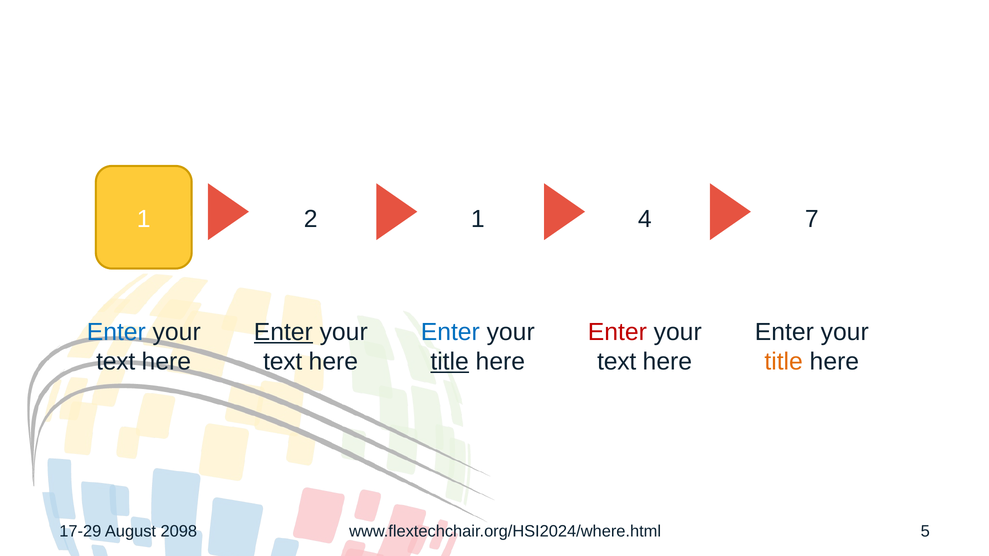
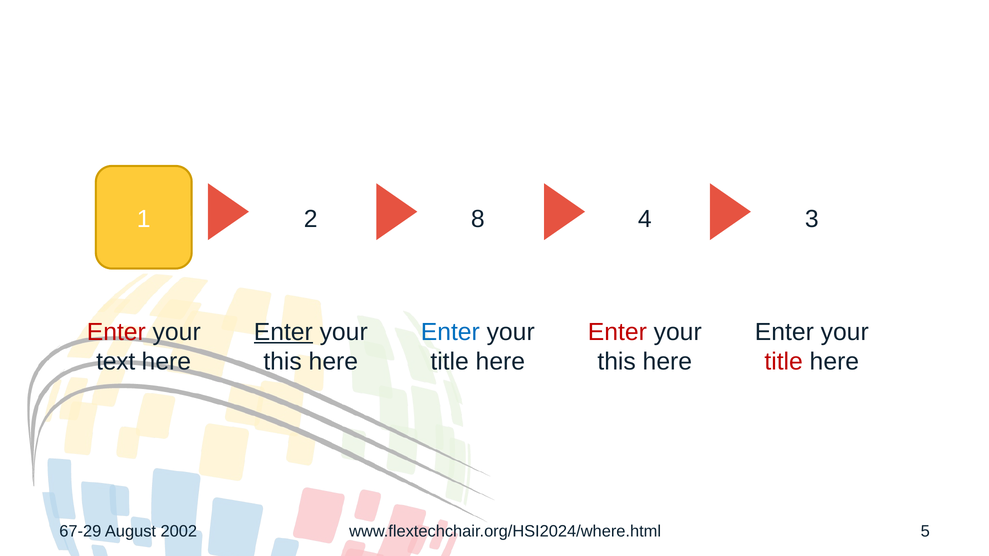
2 1: 1 -> 8
7: 7 -> 3
Enter at (116, 332) colour: blue -> red
text at (283, 362): text -> this
title at (450, 362) underline: present -> none
text at (617, 362): text -> this
title at (784, 362) colour: orange -> red
17-29: 17-29 -> 67-29
2098: 2098 -> 2002
